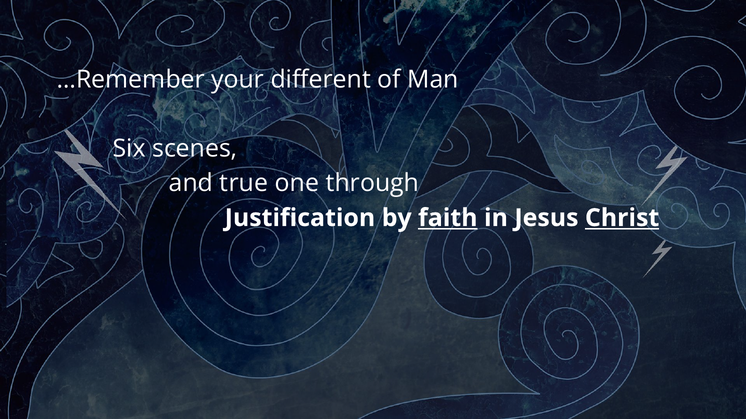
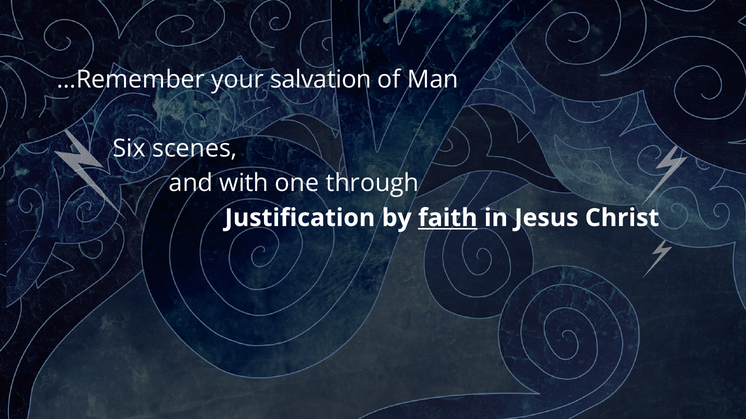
different: different -> salvation
true: true -> with
Christ underline: present -> none
